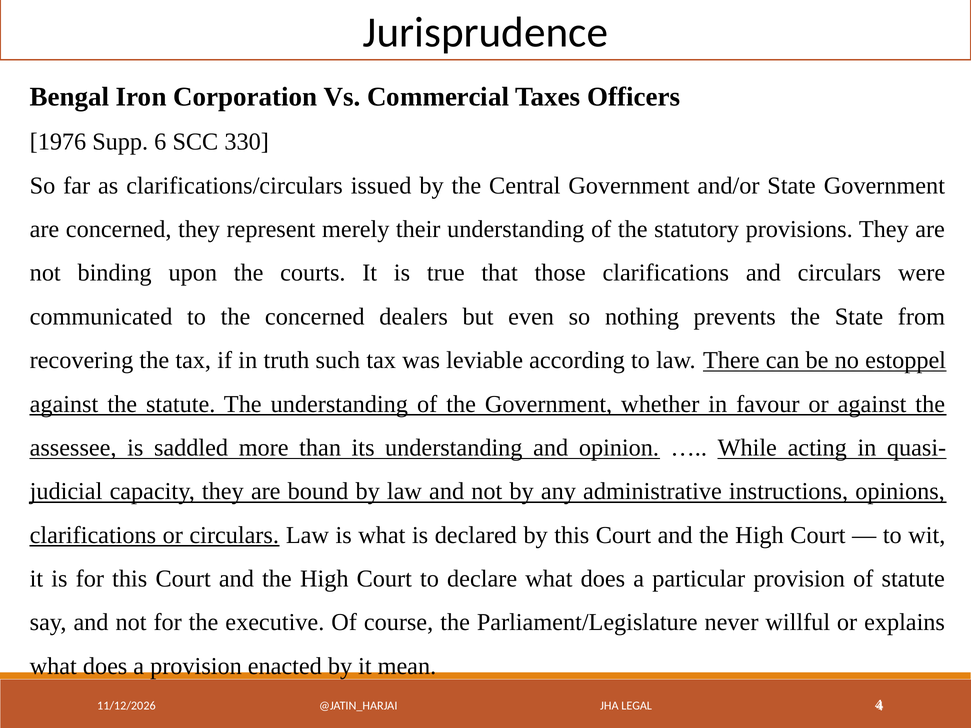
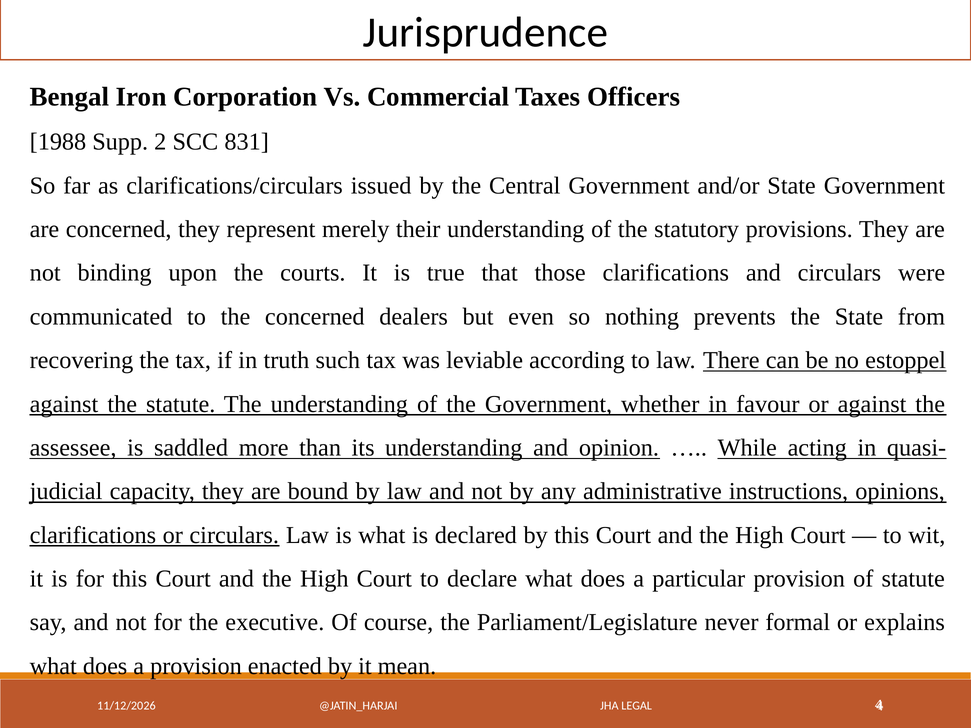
1976: 1976 -> 1988
6: 6 -> 2
330: 330 -> 831
willful: willful -> formal
